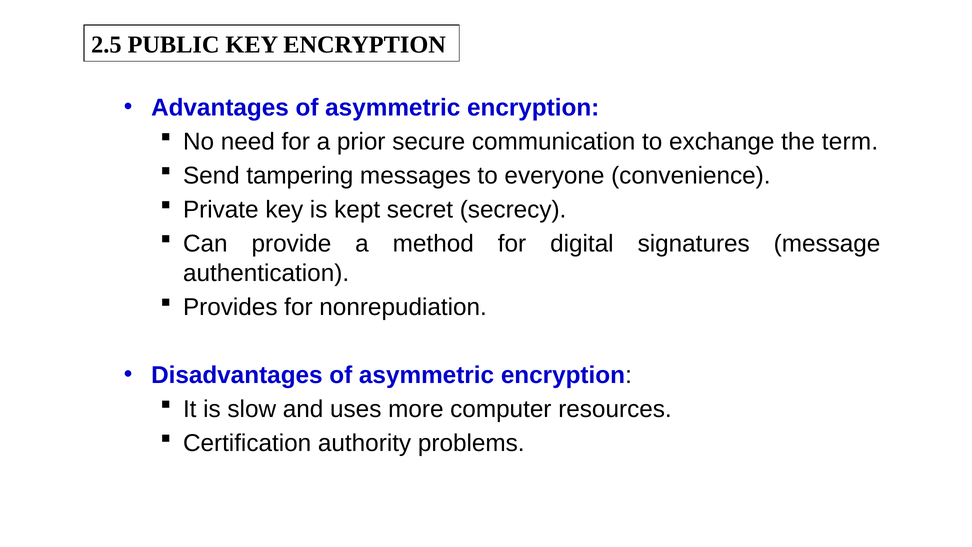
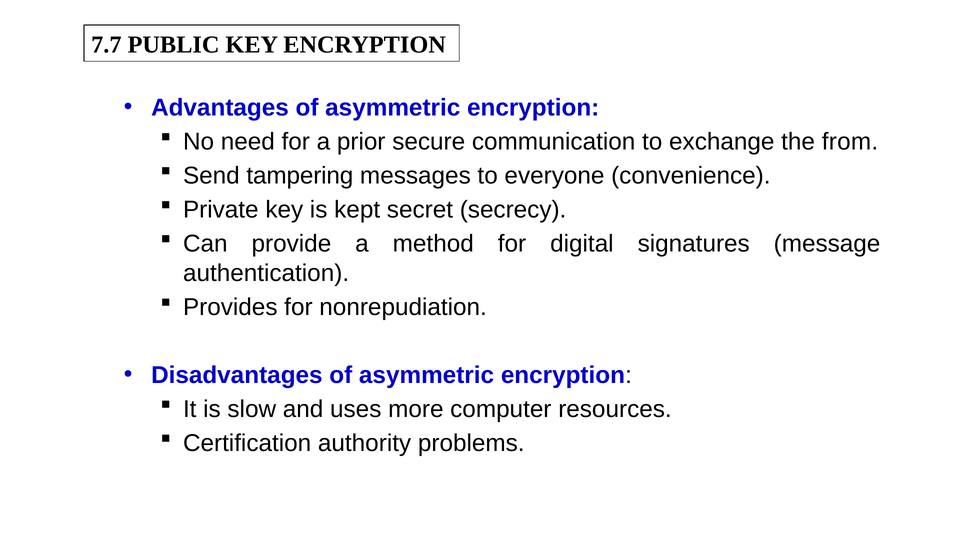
2.5: 2.5 -> 7.7
term: term -> from
